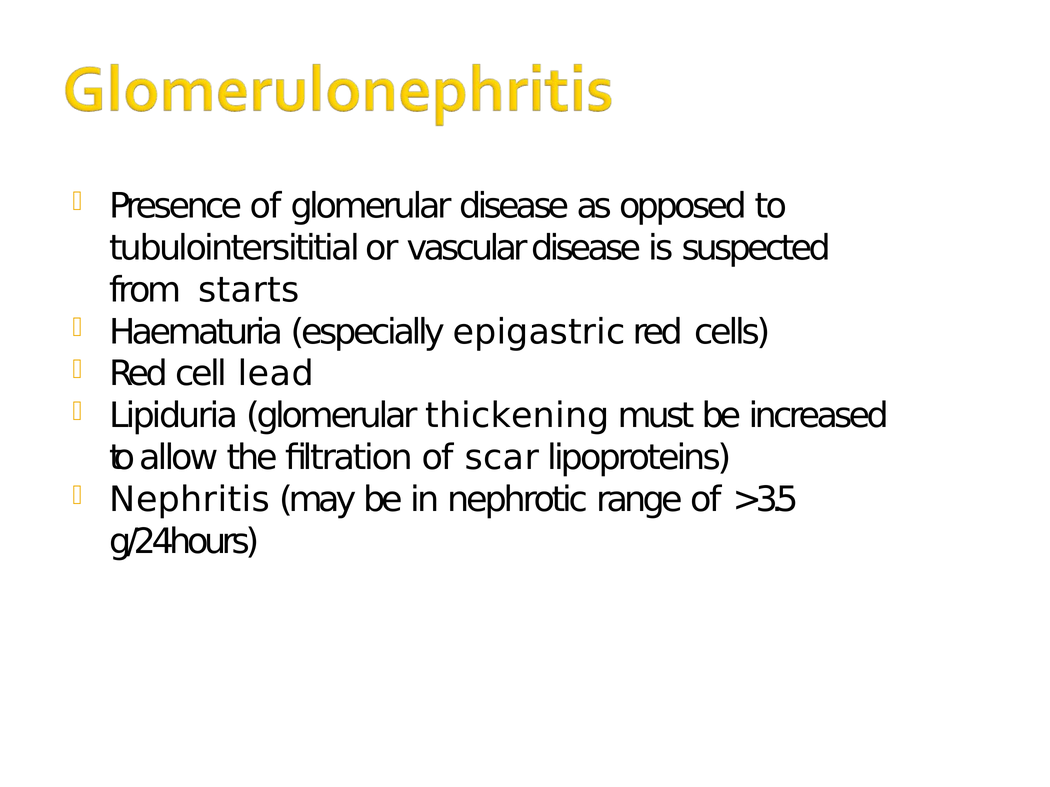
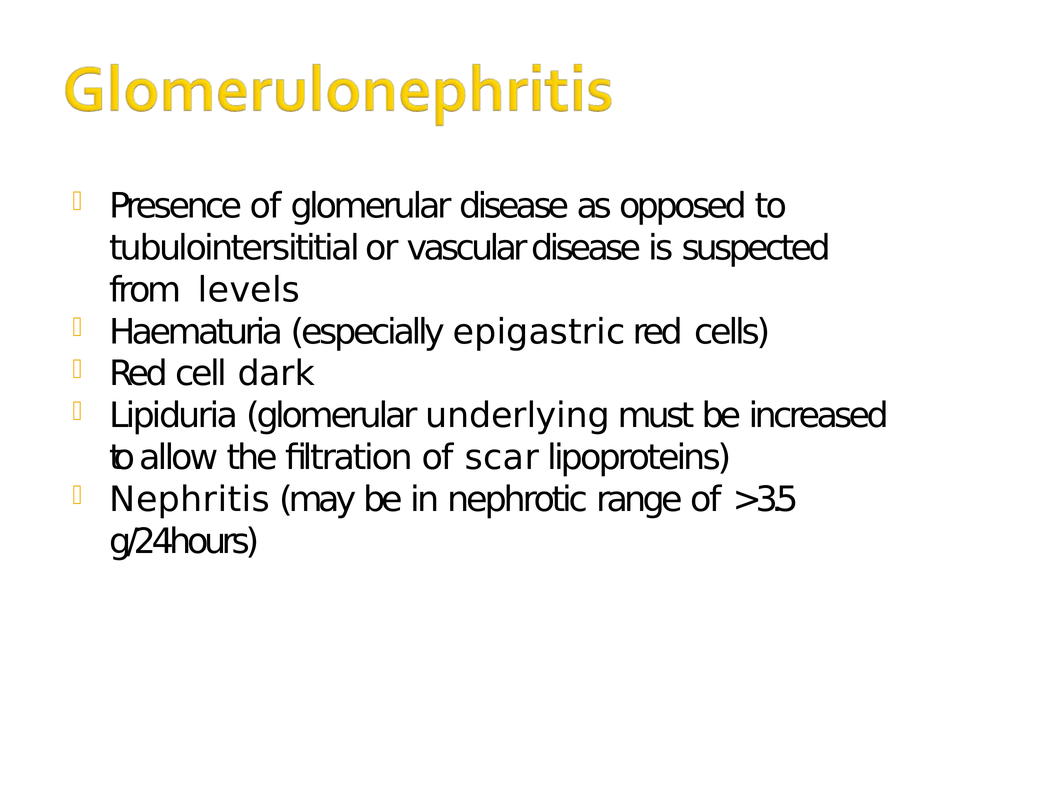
starts: starts -> levels
lead: lead -> dark
thickening: thickening -> underlying
